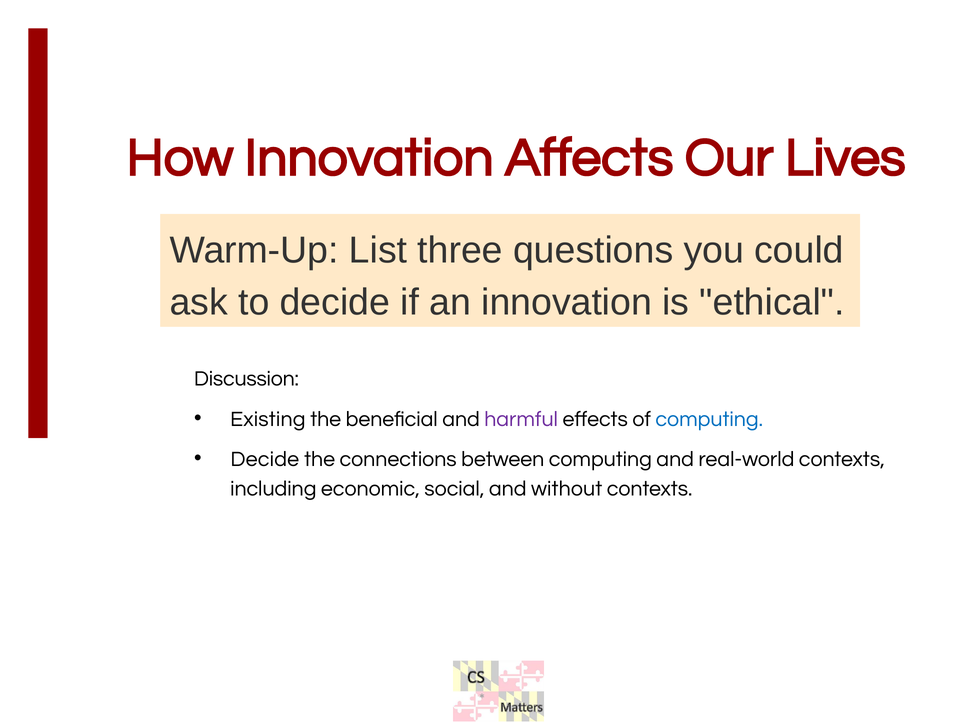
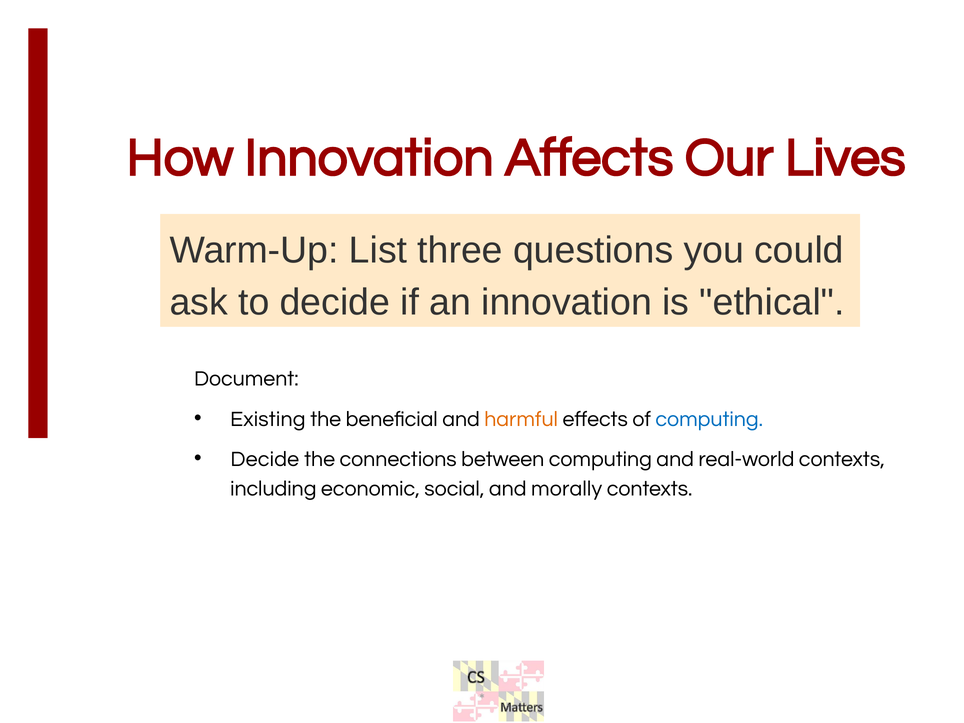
Discussion: Discussion -> Document
harmful colour: purple -> orange
without: without -> morally
